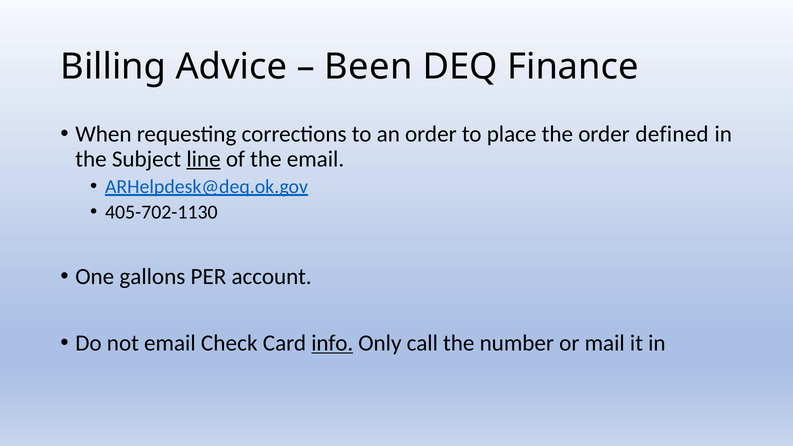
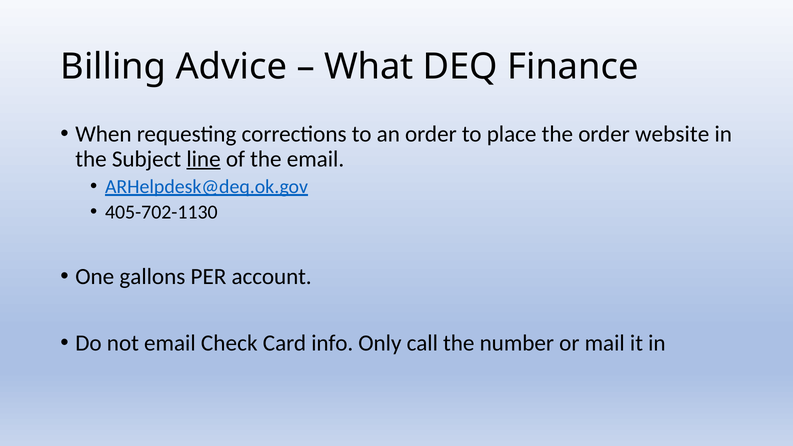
Been: Been -> What
defined: defined -> website
info underline: present -> none
